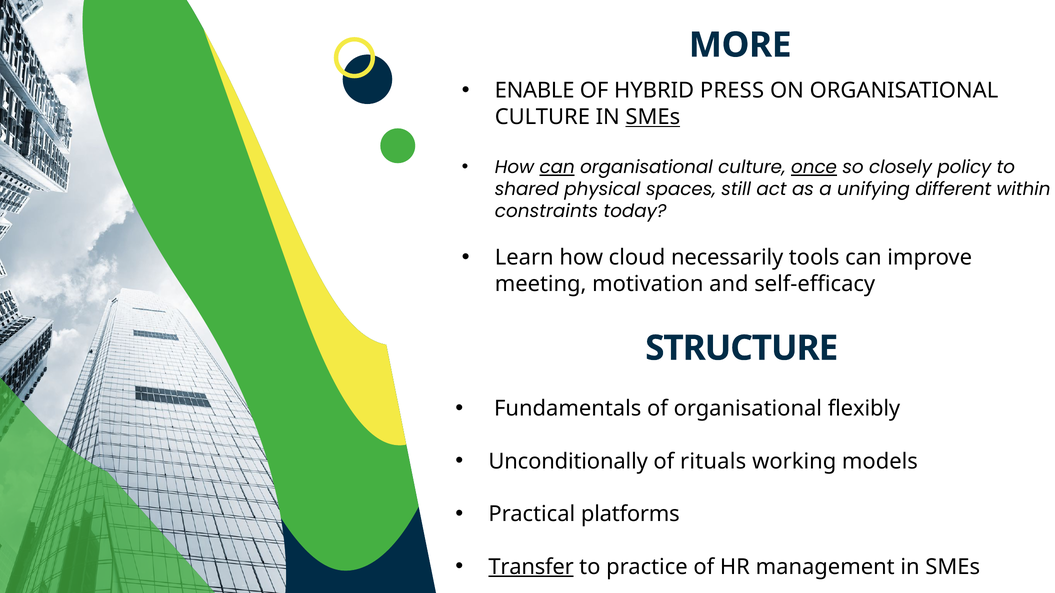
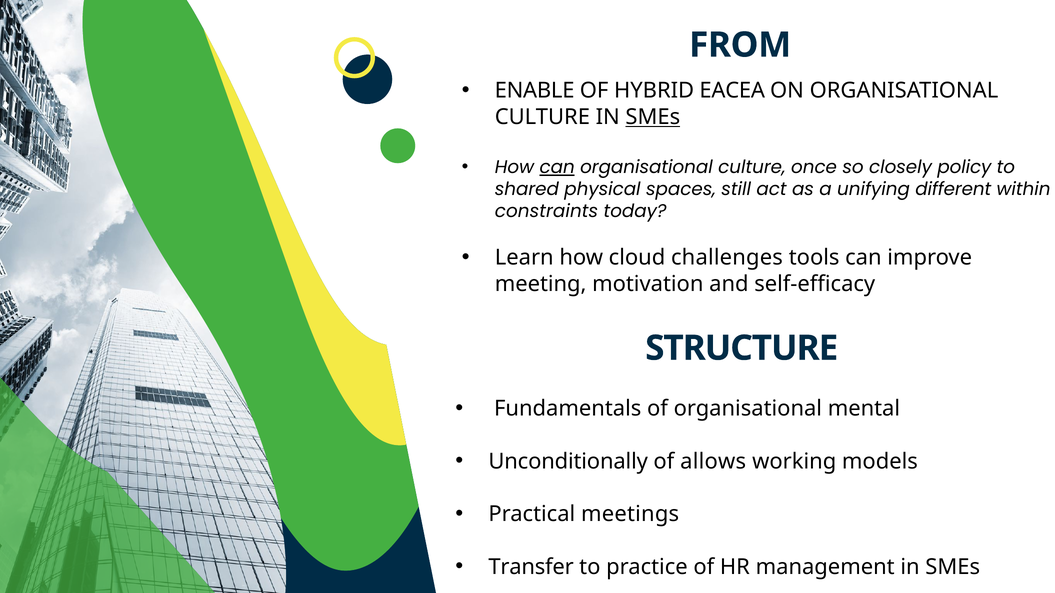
MORE: MORE -> FROM
PRESS: PRESS -> EACEA
once underline: present -> none
necessarily: necessarily -> challenges
flexibly: flexibly -> mental
rituals: rituals -> allows
platforms: platforms -> meetings
Transfer underline: present -> none
